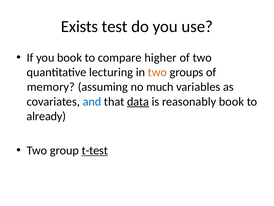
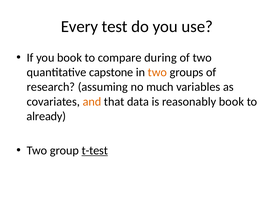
Exists: Exists -> Every
higher: higher -> during
lecturing: lecturing -> capstone
memory: memory -> research
and colour: blue -> orange
data underline: present -> none
